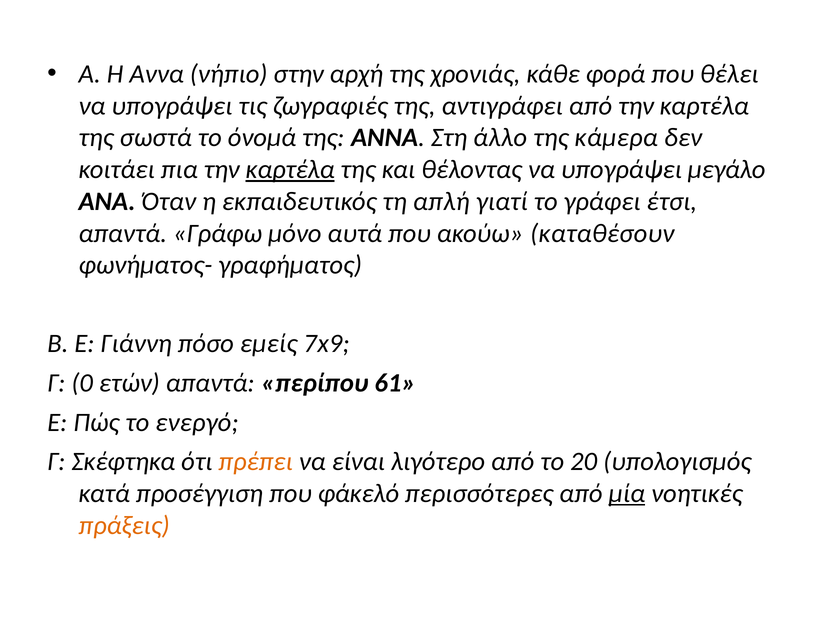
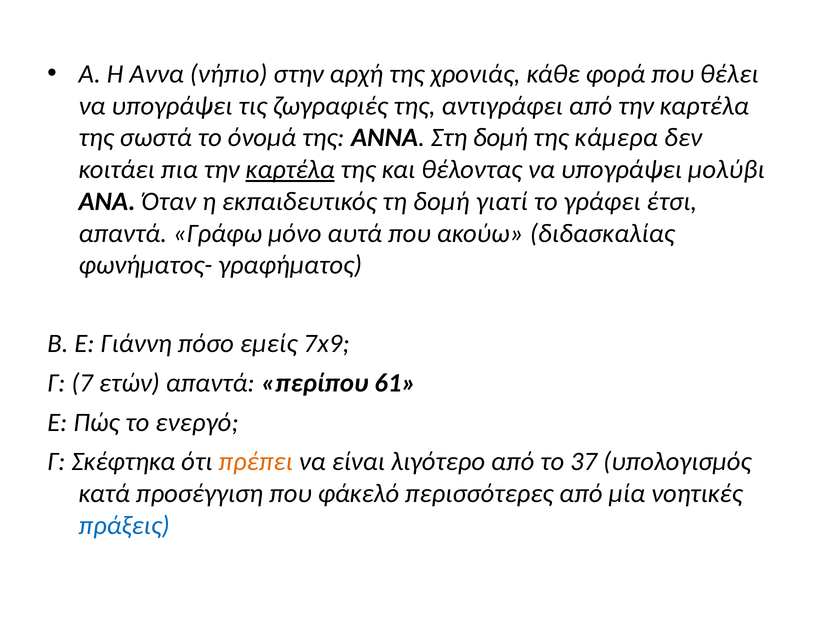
Στη άλλο: άλλο -> δομή
μεγάλο: μεγάλο -> μολύβι
τη απλή: απλή -> δομή
καταθέσουν: καταθέσουν -> διδασκαλίας
0: 0 -> 7
20: 20 -> 37
μία underline: present -> none
πράξεις colour: orange -> blue
